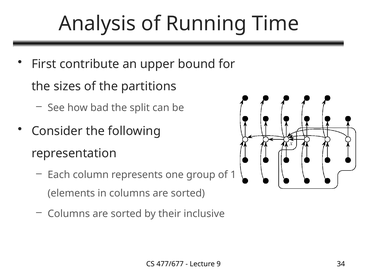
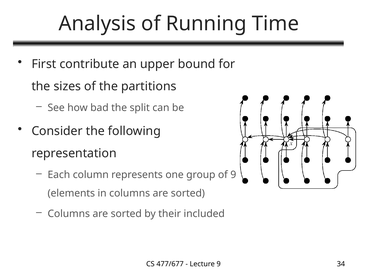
of 1: 1 -> 9
inclusive: inclusive -> included
